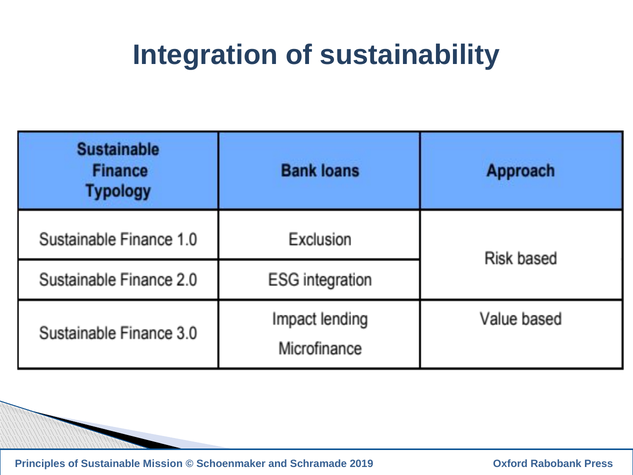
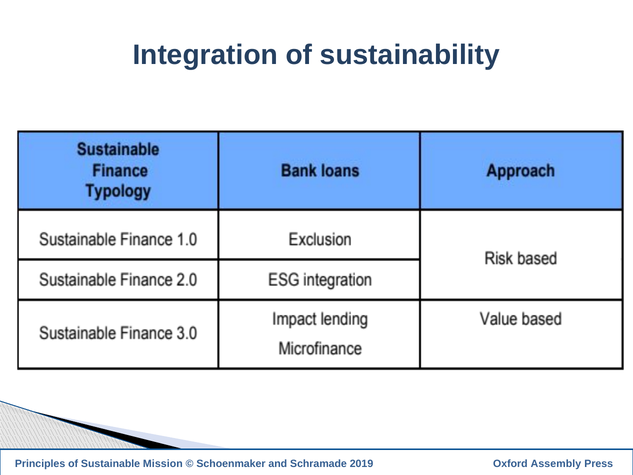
Rabobank: Rabobank -> Assembly
